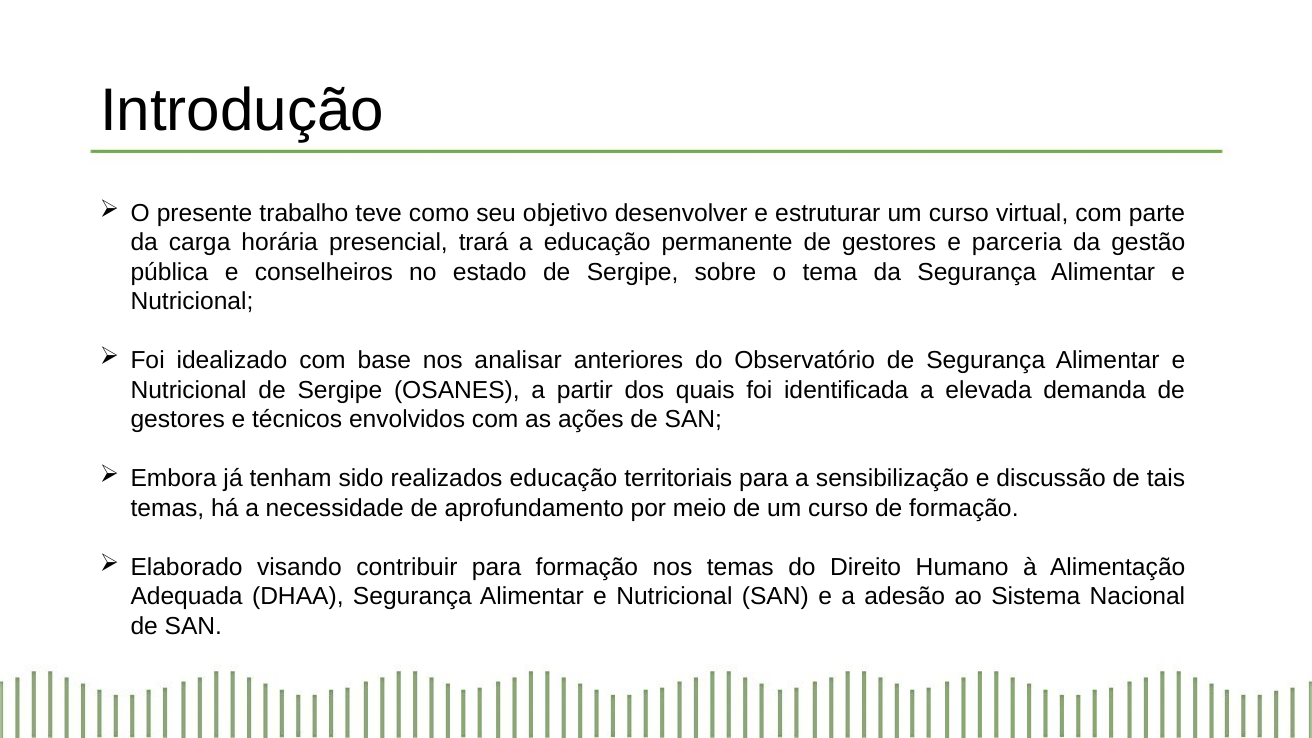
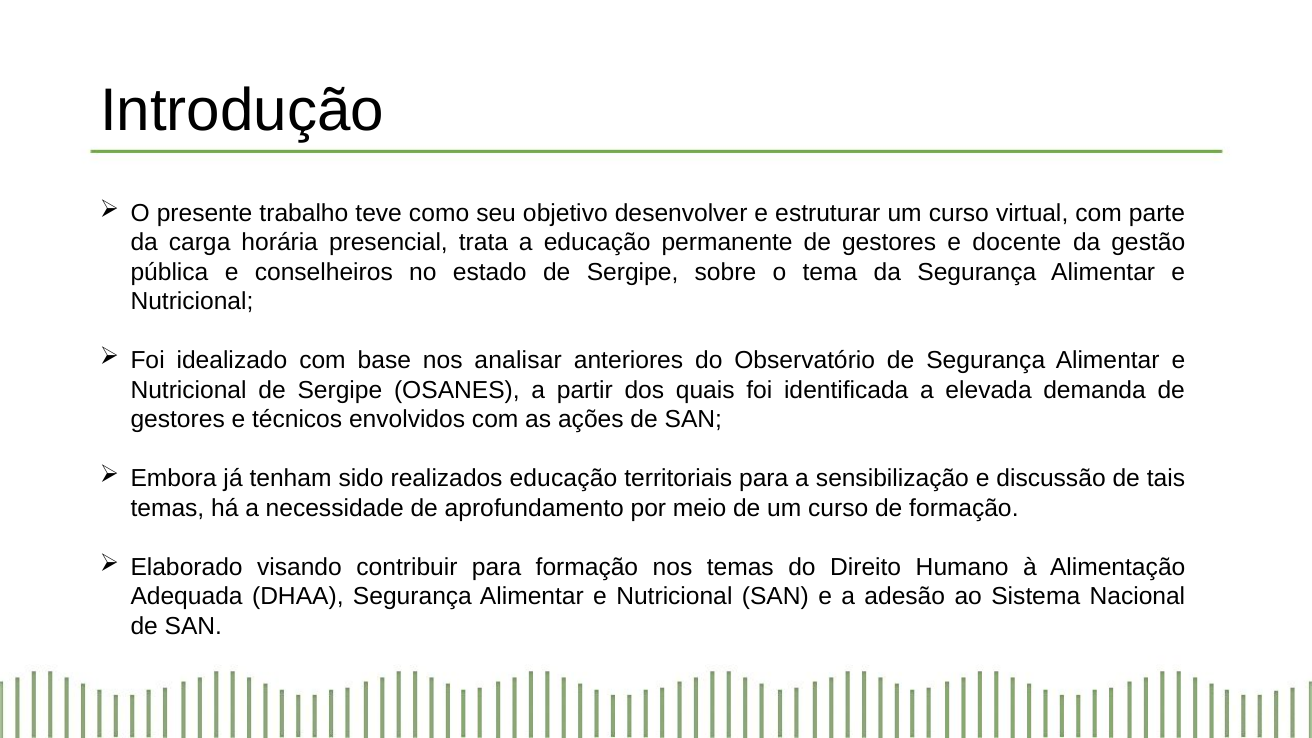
trará: trará -> trata
parceria: parceria -> docente
